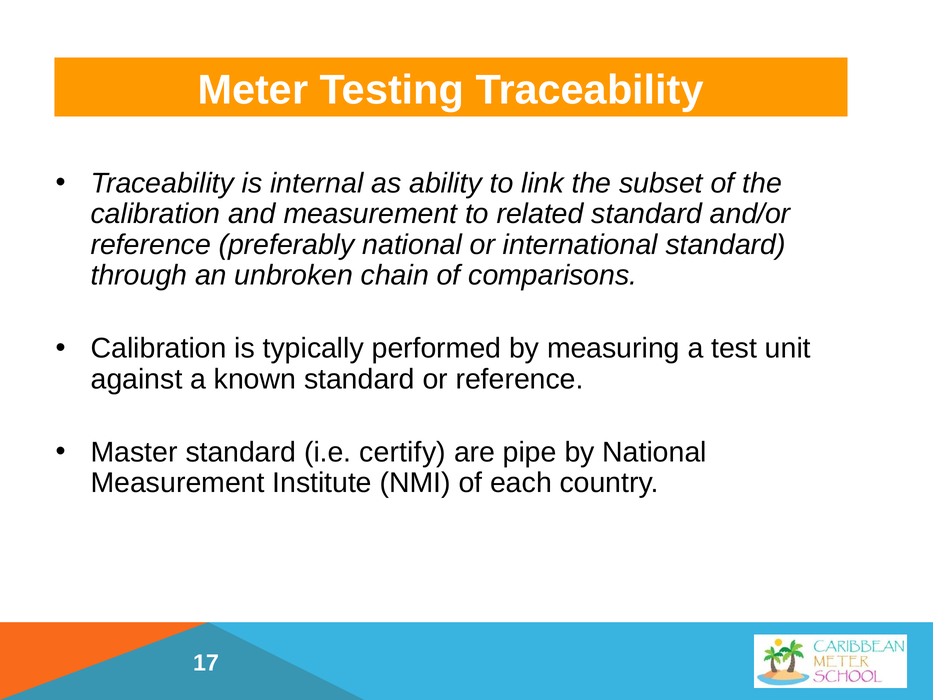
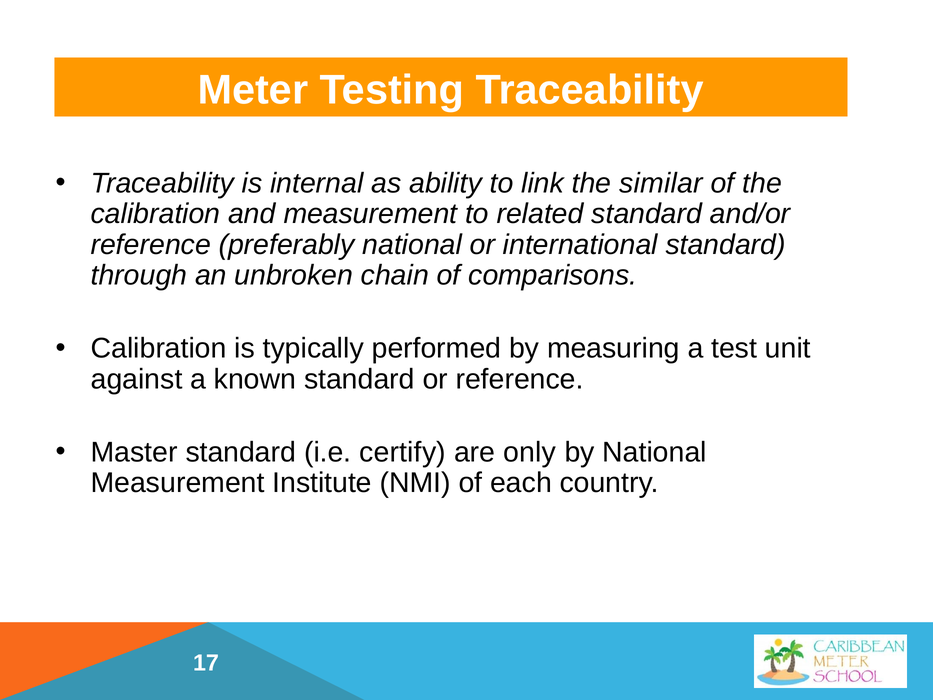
subset: subset -> similar
pipe: pipe -> only
